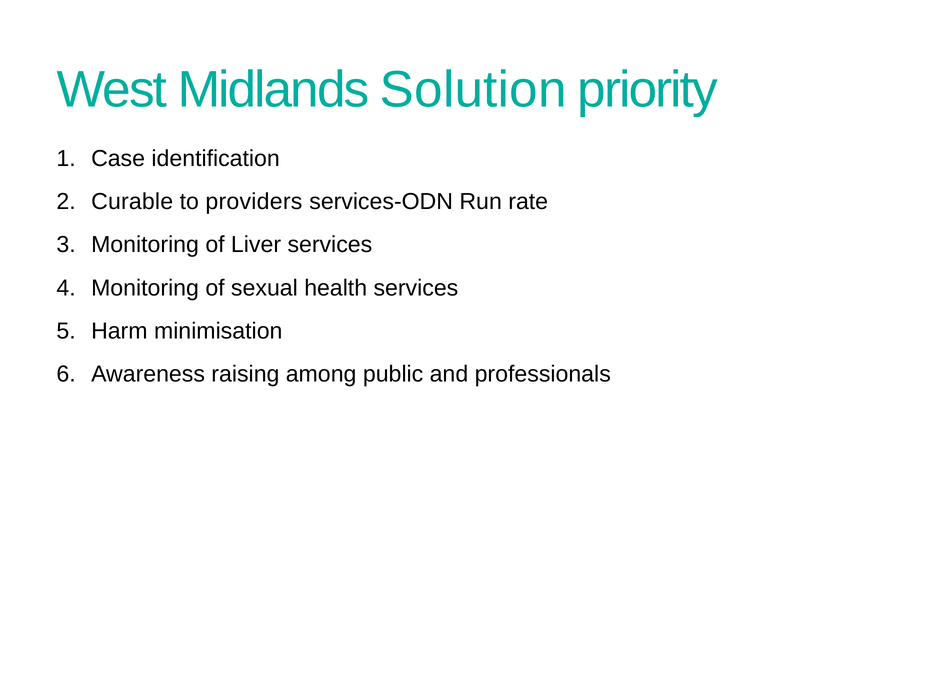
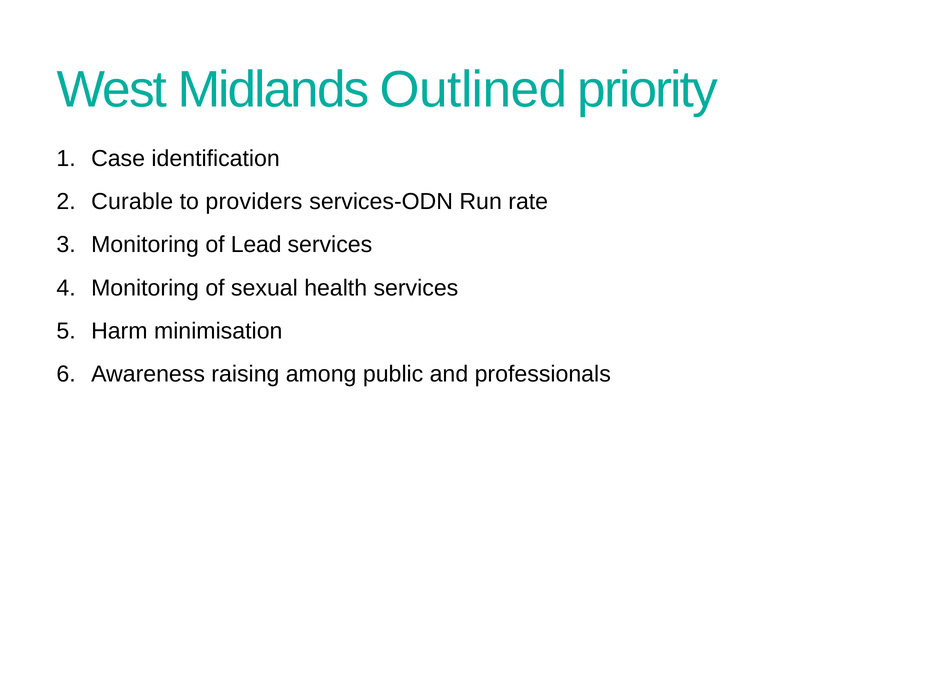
Solution: Solution -> Outlined
Liver: Liver -> Lead
